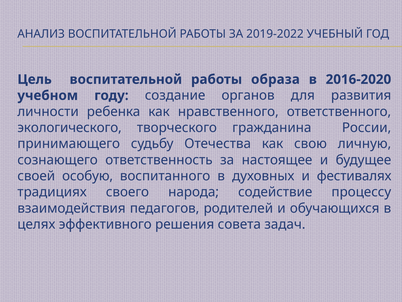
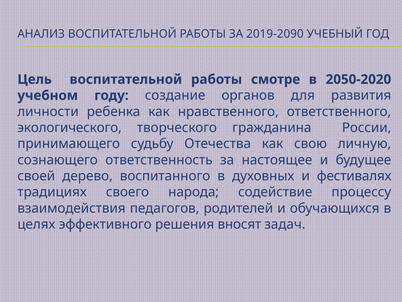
2019-2022: 2019-2022 -> 2019-2090
образа: образа -> смотре
2016-2020: 2016-2020 -> 2050-2020
особую: особую -> дерево
совета: совета -> вносят
